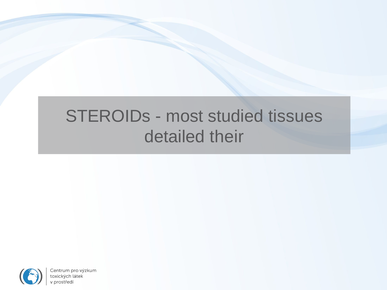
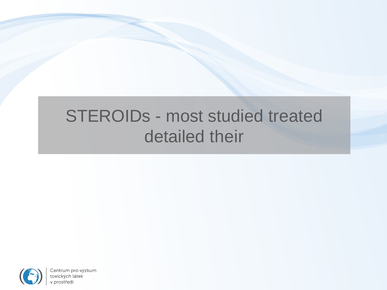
tissues: tissues -> treated
